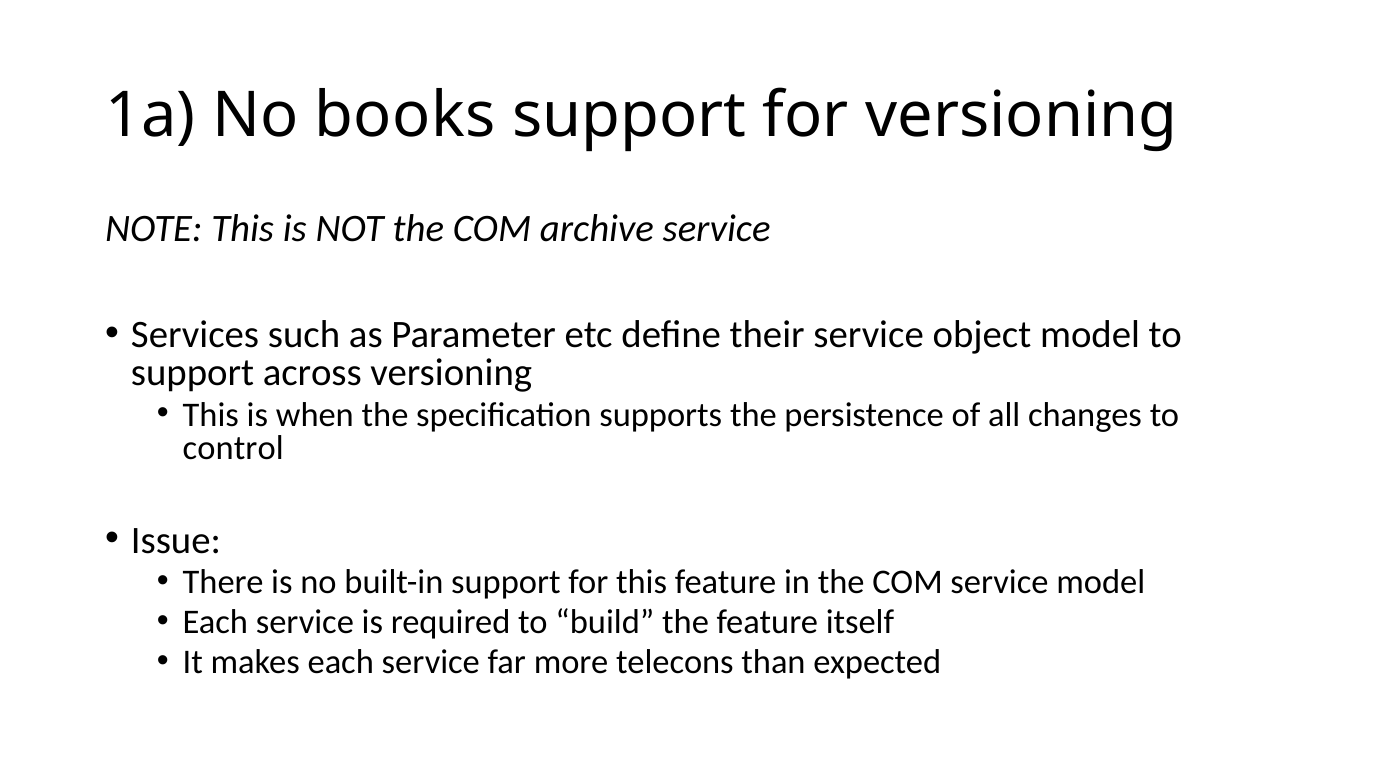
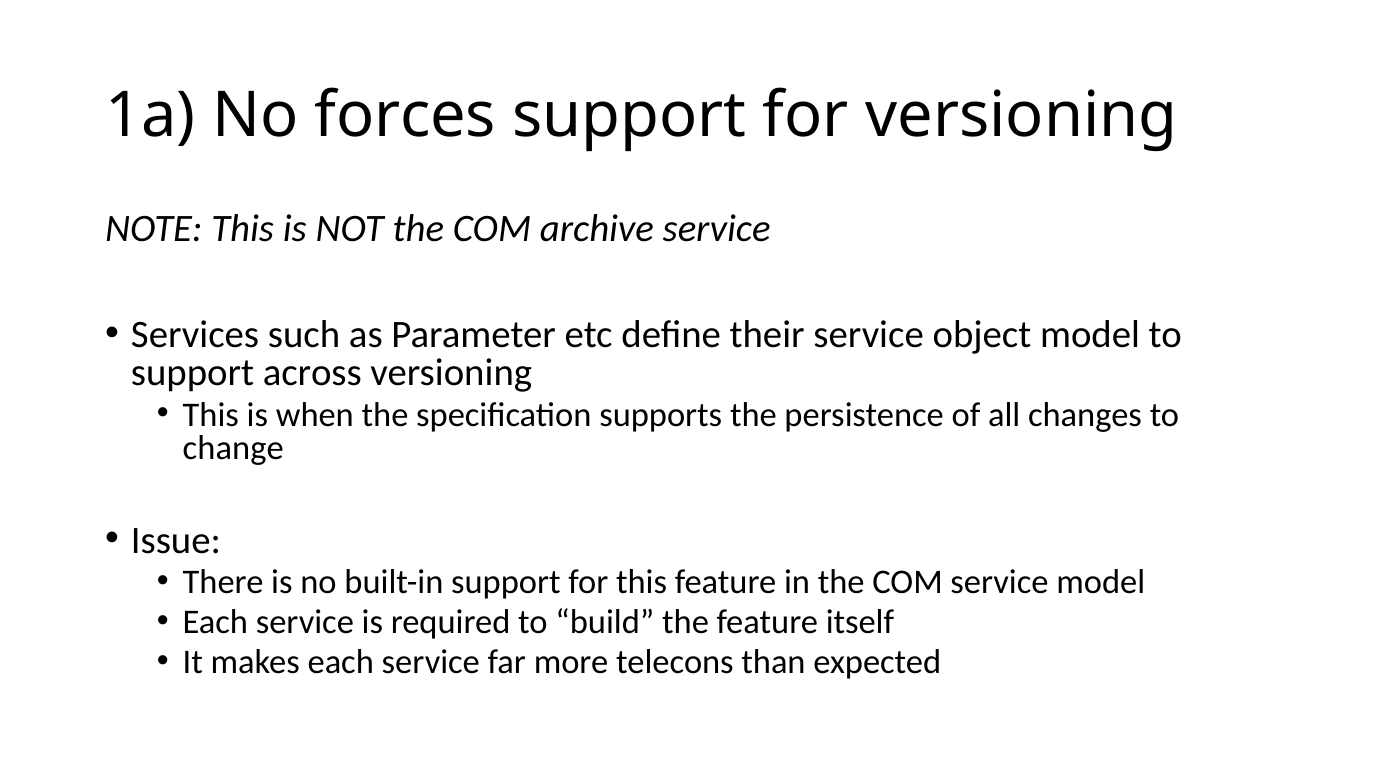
books: books -> forces
control: control -> change
